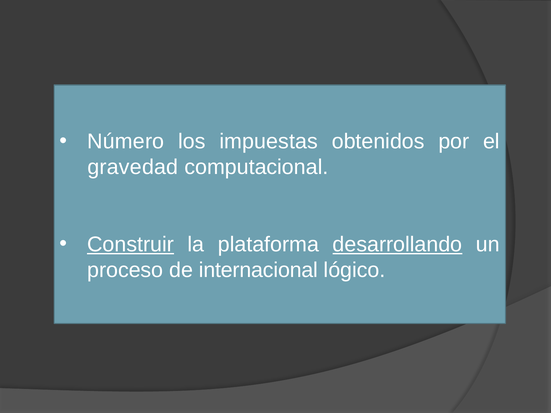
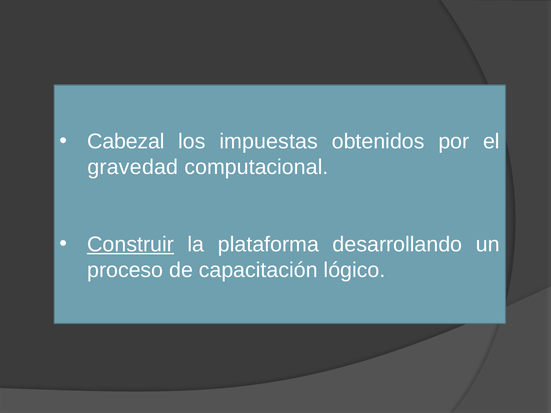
Número: Número -> Cabezal
desarrollando underline: present -> none
internacional: internacional -> capacitación
